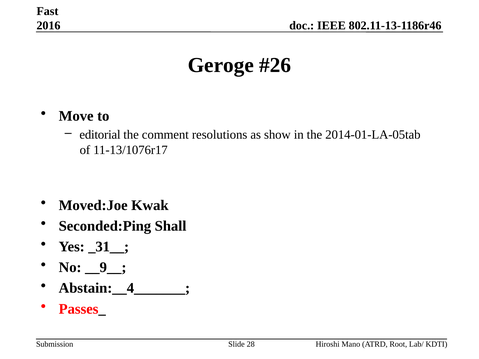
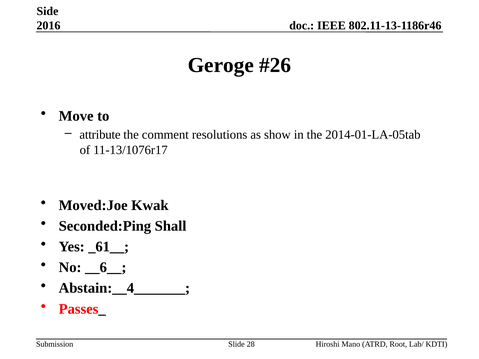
Fast: Fast -> Side
editorial: editorial -> attribute
_31__: _31__ -> _61__
__9__: __9__ -> __6__
